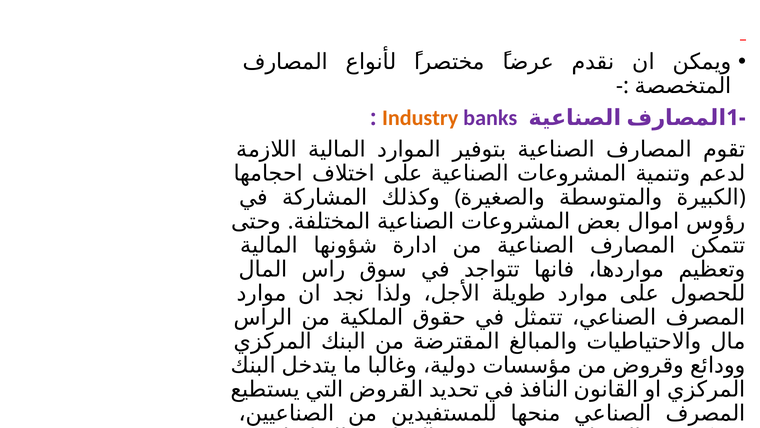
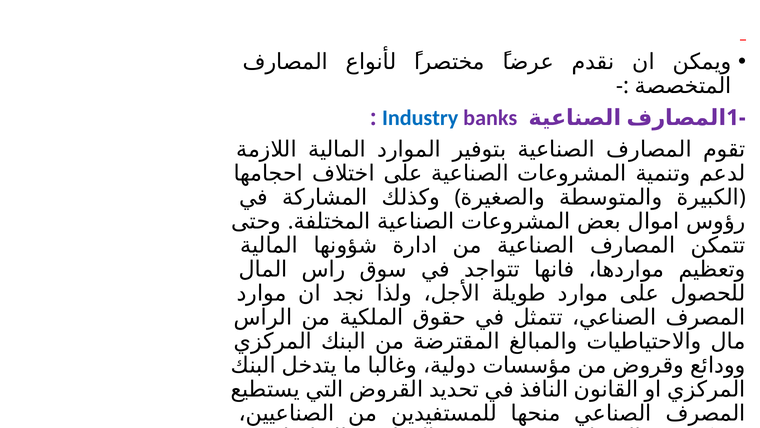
Industry colour: orange -> blue
